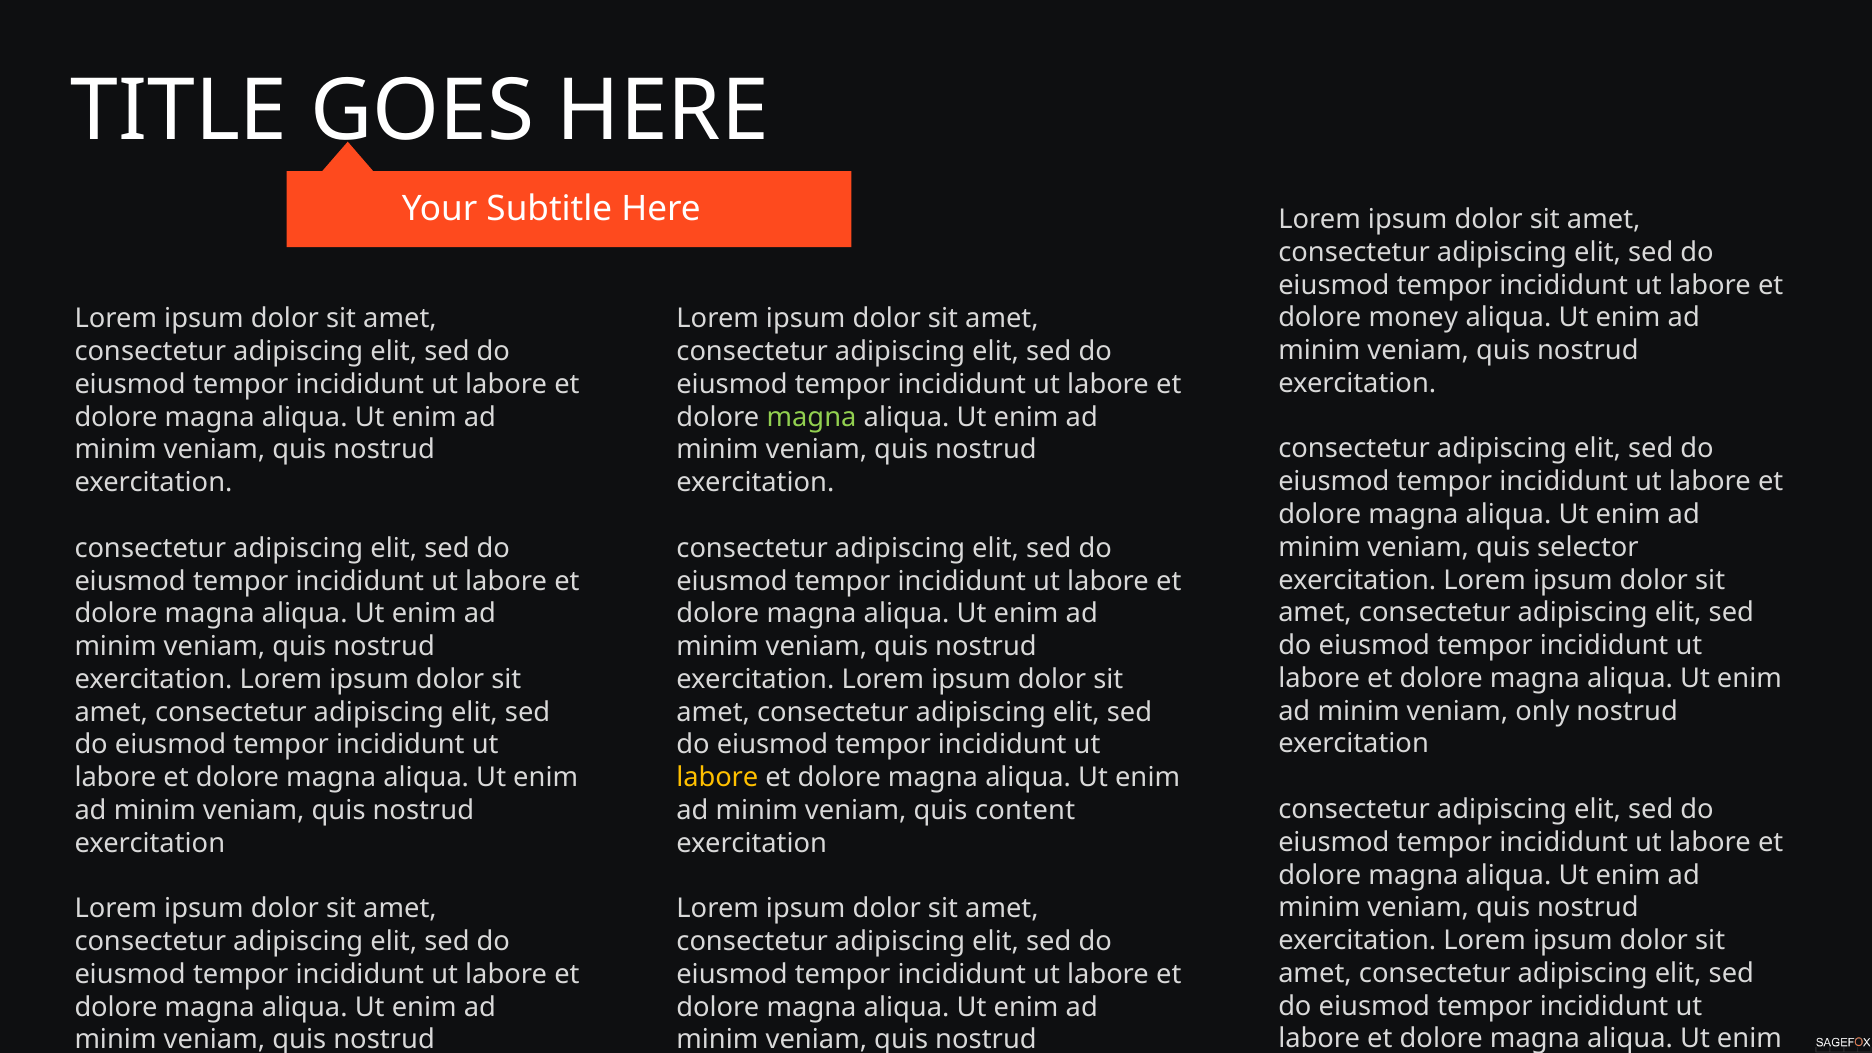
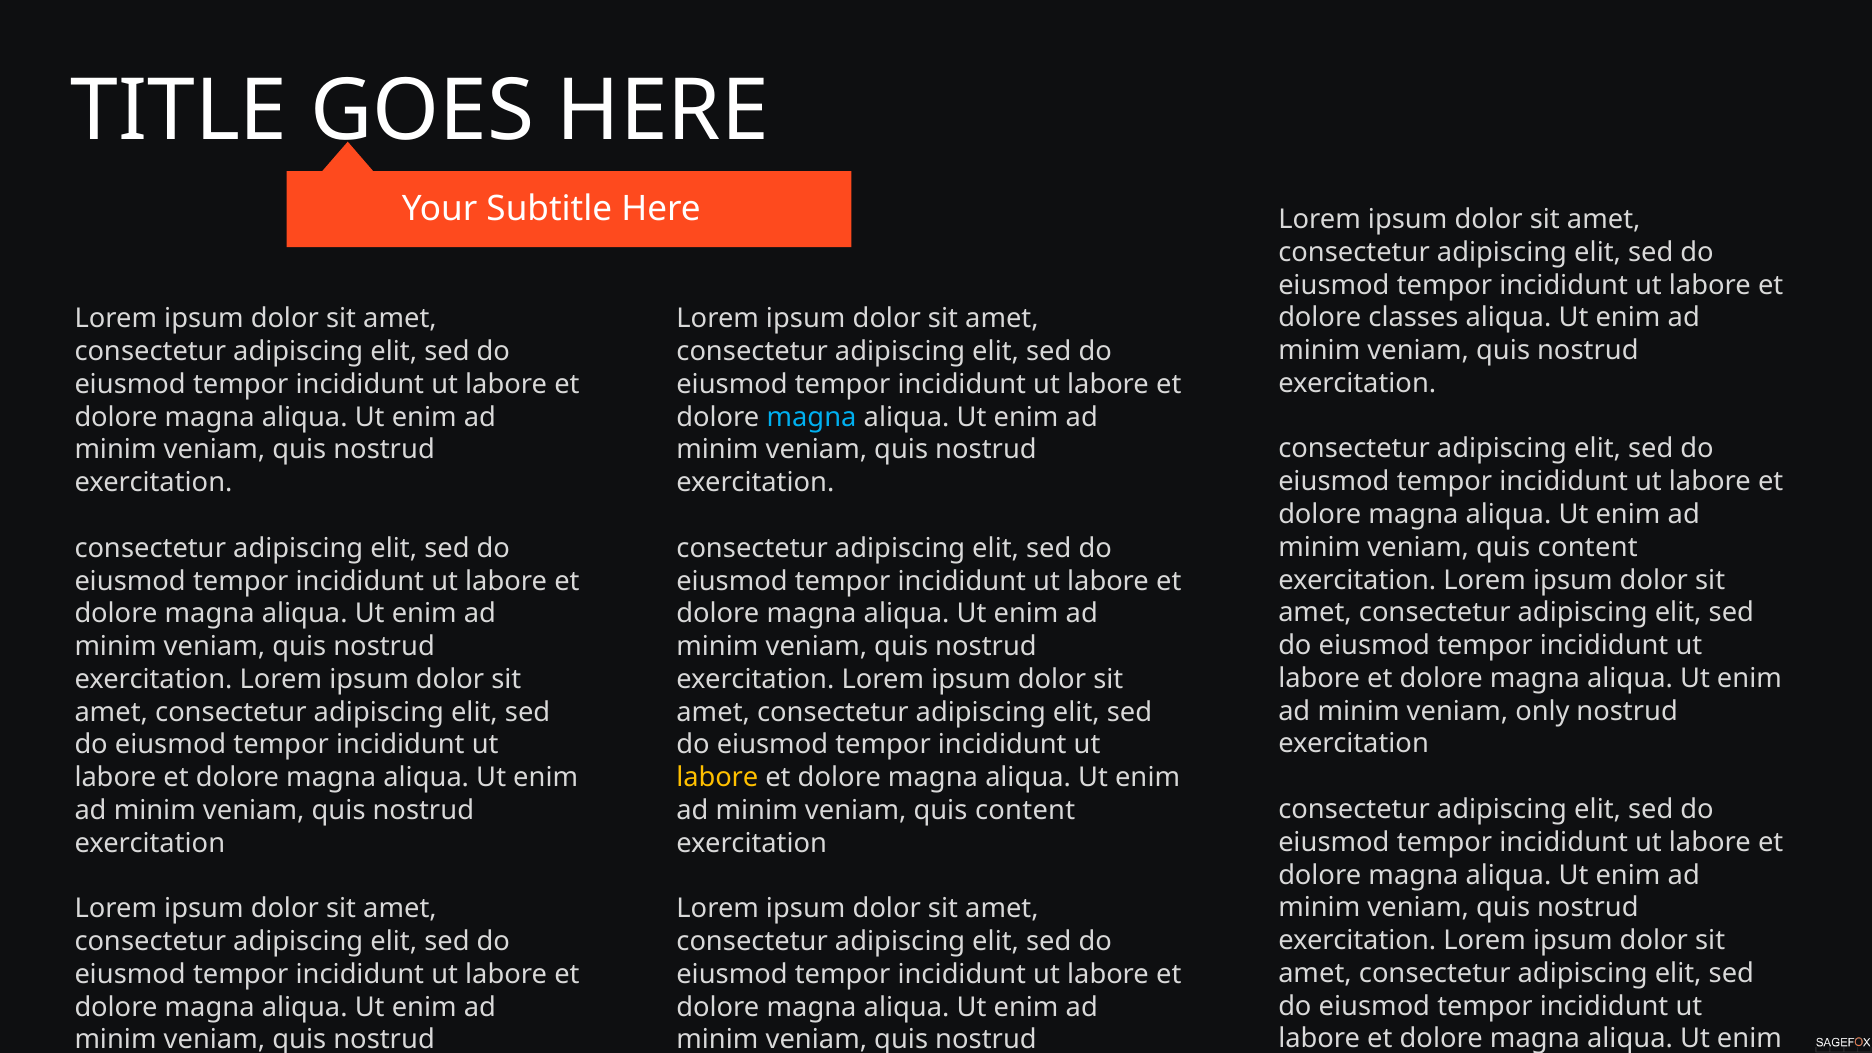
money: money -> classes
magna at (812, 417) colour: light green -> light blue
selector at (1588, 547): selector -> content
